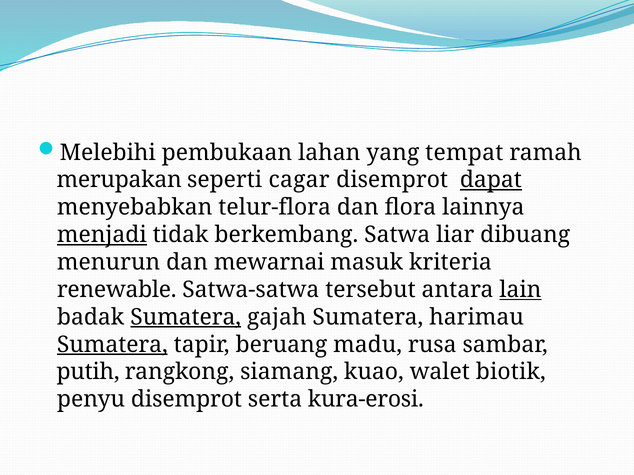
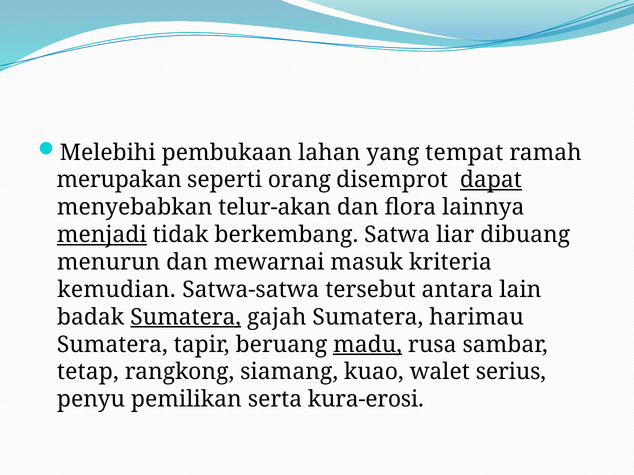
cagar: cagar -> orang
telur-flora: telur-flora -> telur-akan
renewable: renewable -> kemudian
lain underline: present -> none
Sumatera at (112, 345) underline: present -> none
madu underline: none -> present
putih: putih -> tetap
biotik: biotik -> serius
penyu disemprot: disemprot -> pemilikan
